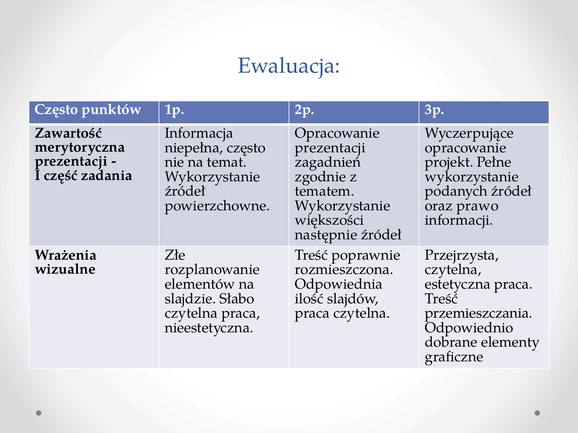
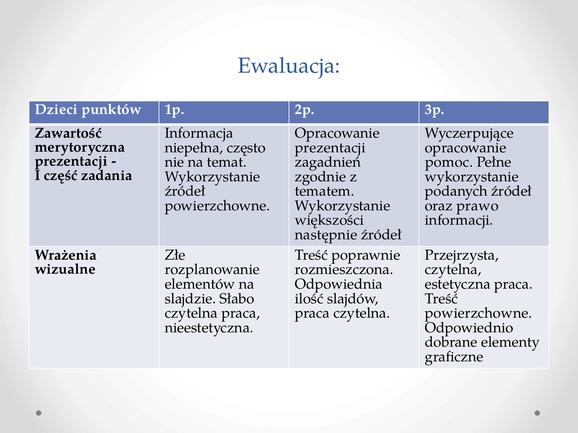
Często at (56, 110): Często -> Dzieci
projekt: projekt -> pomoc
przemieszczania at (479, 313): przemieszczania -> powierzchowne
